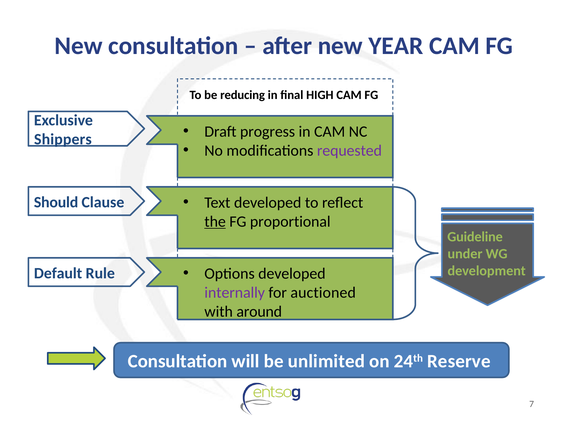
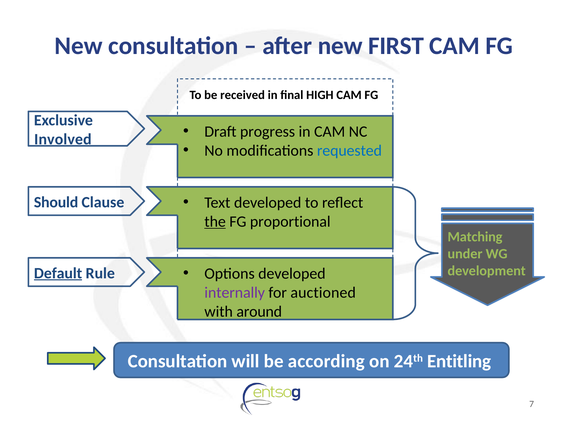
YEAR: YEAR -> FIRST
reducing: reducing -> received
Shippers: Shippers -> Involved
requested colour: purple -> blue
Guideline: Guideline -> Matching
Default underline: none -> present
unlimited: unlimited -> according
Reserve: Reserve -> Entitling
